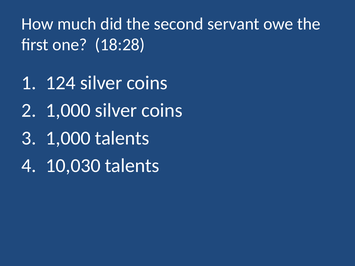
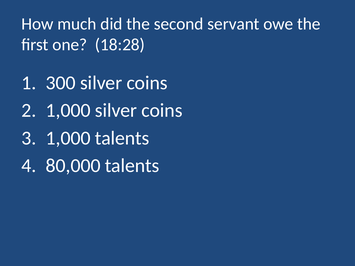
124: 124 -> 300
10,030: 10,030 -> 80,000
